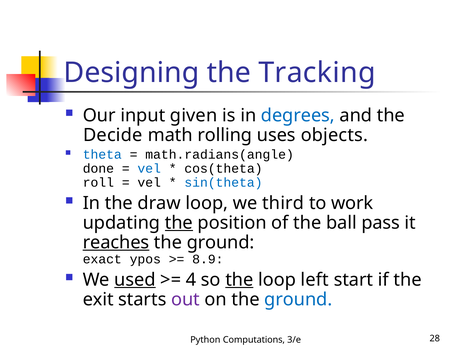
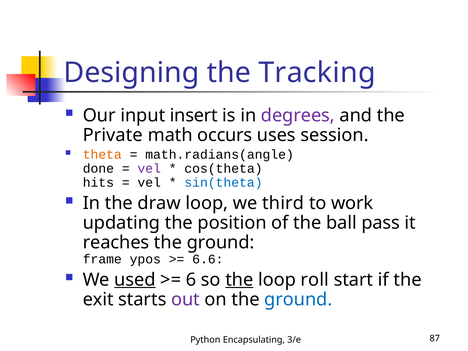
given: given -> insert
degrees colour: blue -> purple
Decide: Decide -> Private
rolling: rolling -> occurs
objects: objects -> session
theta colour: blue -> orange
vel at (149, 169) colour: blue -> purple
roll: roll -> hits
the at (179, 223) underline: present -> none
reaches underline: present -> none
exact: exact -> frame
8.9: 8.9 -> 6.6
4: 4 -> 6
left: left -> roll
Computations: Computations -> Encapsulating
28: 28 -> 87
